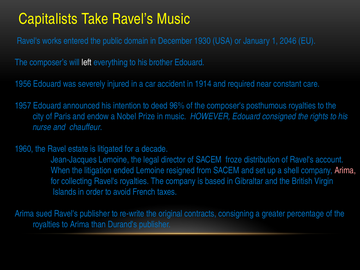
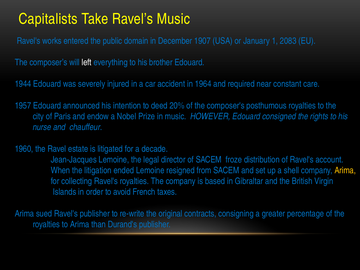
1930: 1930 -> 1907
2046: 2046 -> 2083
1956: 1956 -> 1944
1914: 1914 -> 1964
96%: 96% -> 20%
Arima at (345, 170) colour: pink -> yellow
